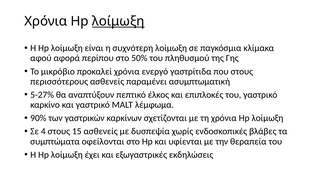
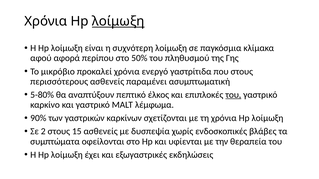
5-27%: 5-27% -> 5-80%
του at (233, 95) underline: none -> present
4: 4 -> 2
